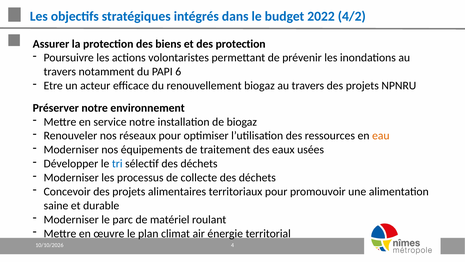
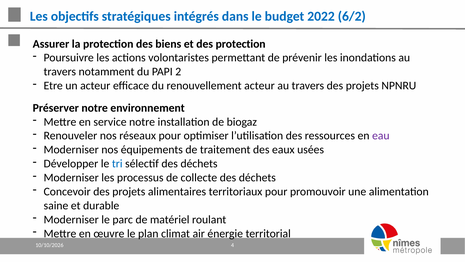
4/2: 4/2 -> 6/2
6: 6 -> 2
renouvellement biogaz: biogaz -> acteur
eau colour: orange -> purple
